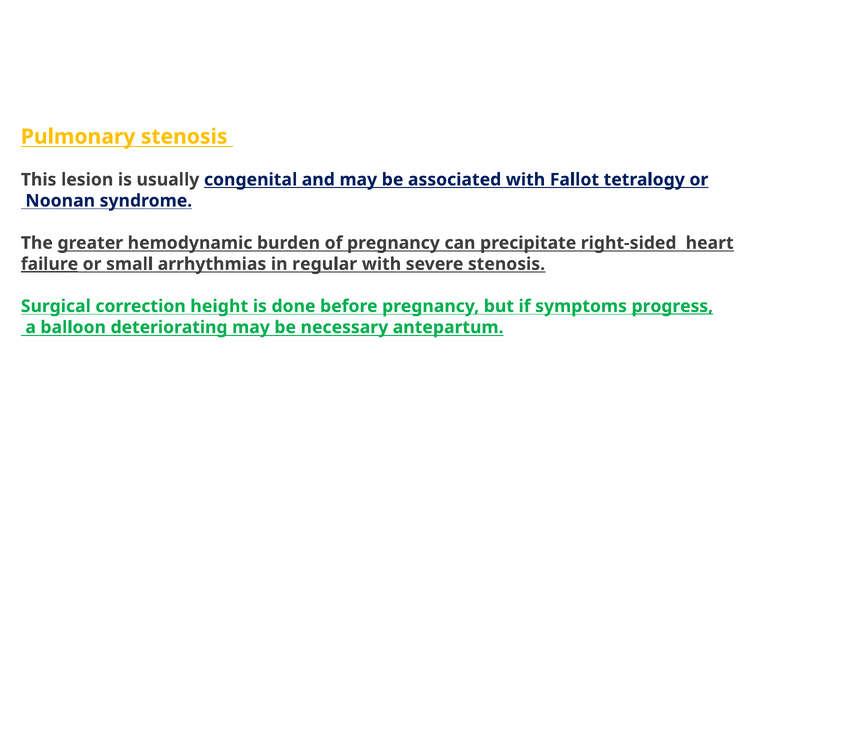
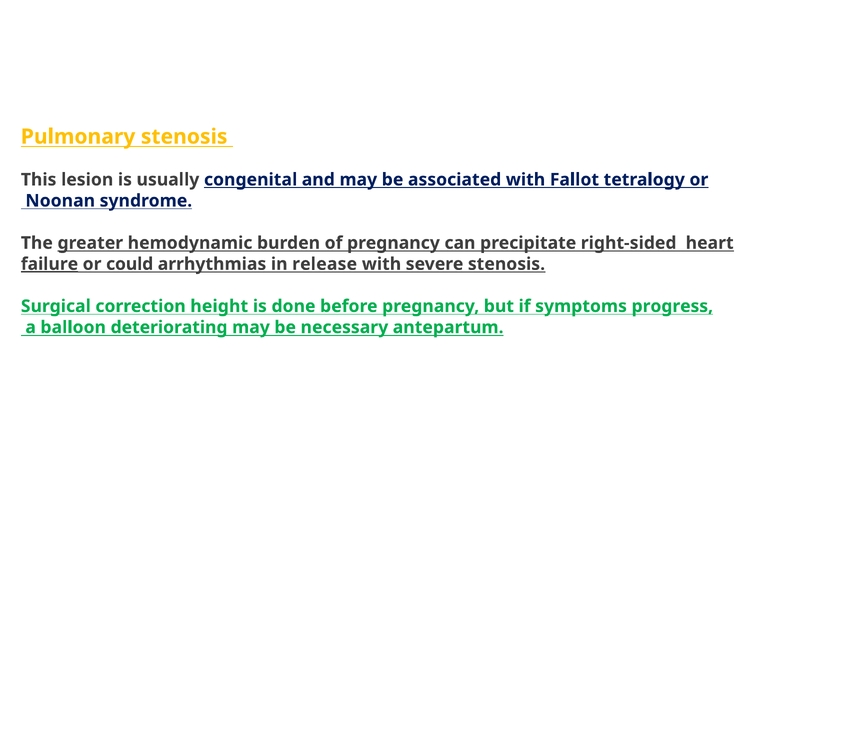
small: small -> could
regular: regular -> release
progress underline: present -> none
